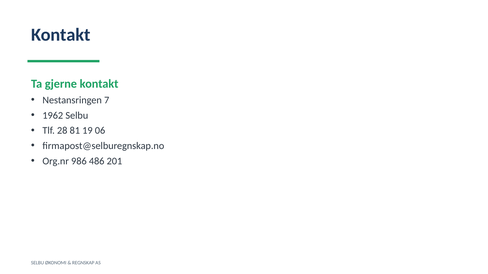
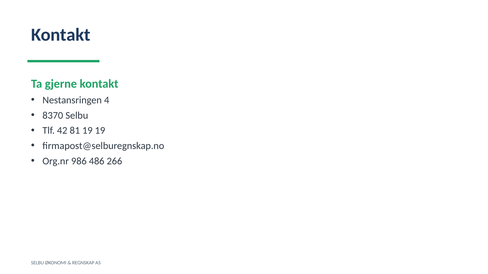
7: 7 -> 4
1962: 1962 -> 8370
28: 28 -> 42
19 06: 06 -> 19
201: 201 -> 266
